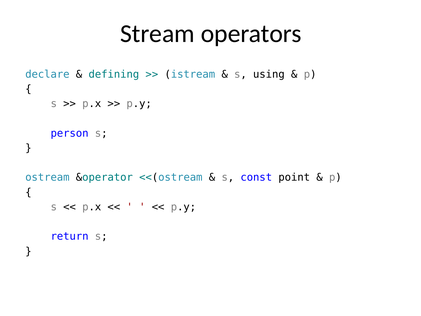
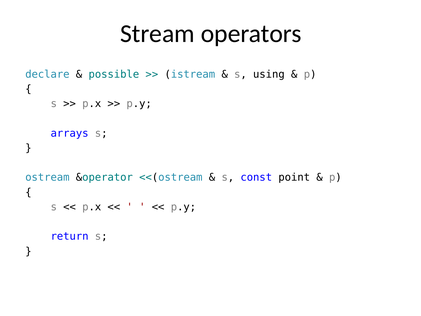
defining: defining -> possible
person: person -> arrays
